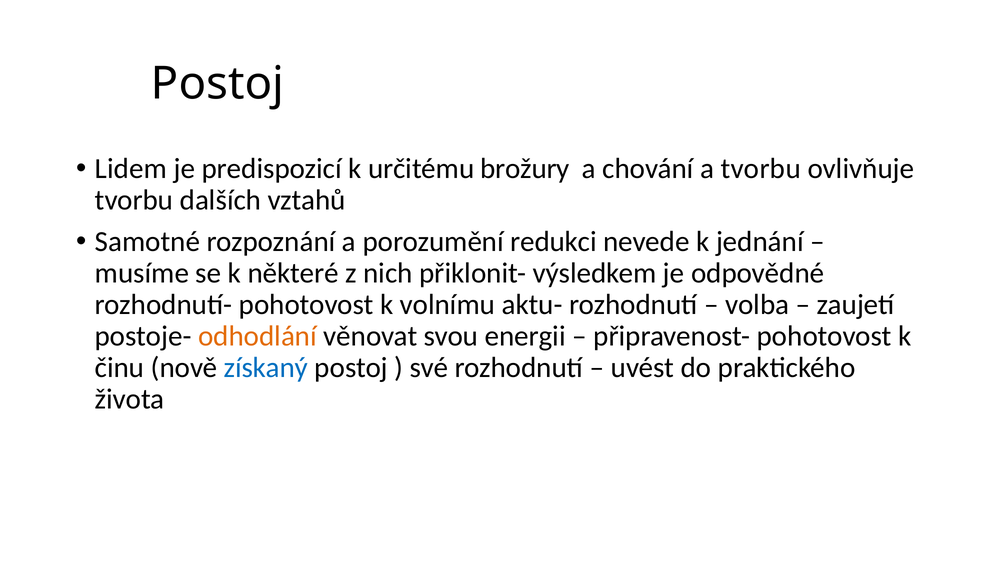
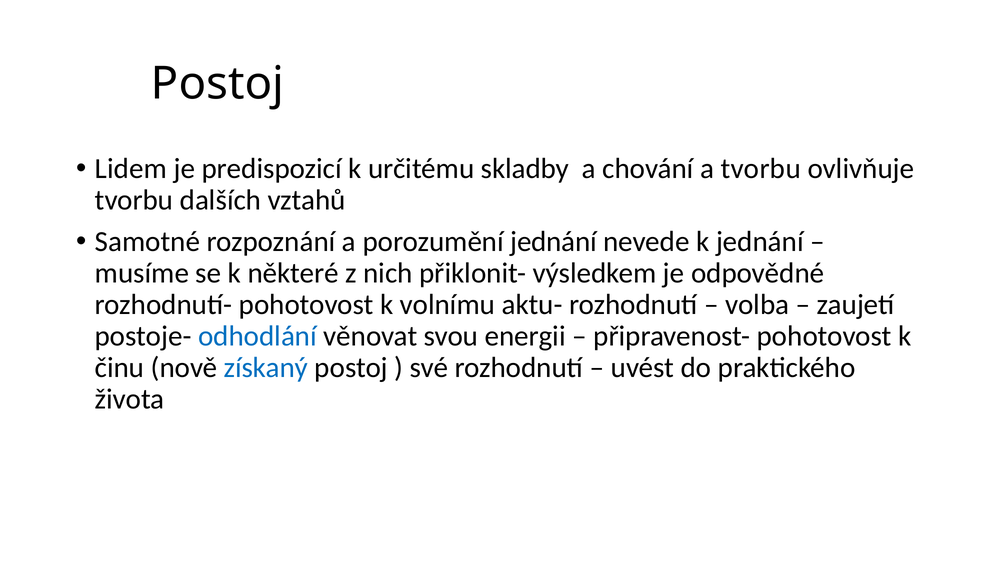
brožury: brožury -> skladby
porozumění redukci: redukci -> jednání
odhodlání colour: orange -> blue
